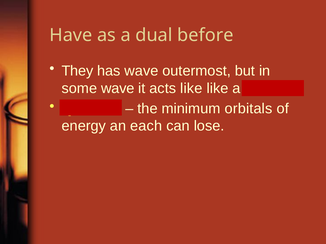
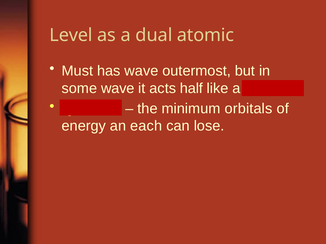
Have: Have -> Level
before: before -> atomic
They: They -> Must
acts like: like -> half
